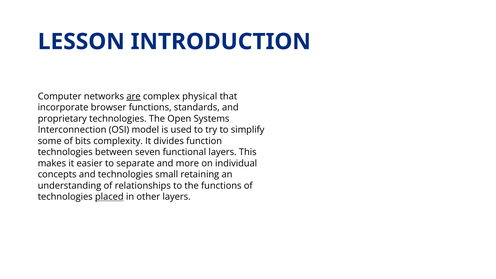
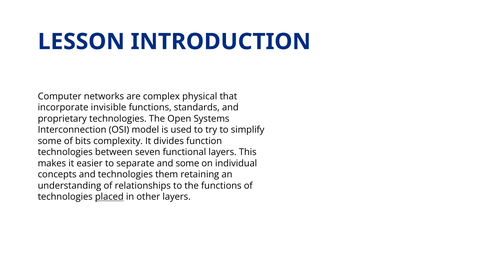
are underline: present -> none
browser: browser -> invisible
and more: more -> some
small: small -> them
